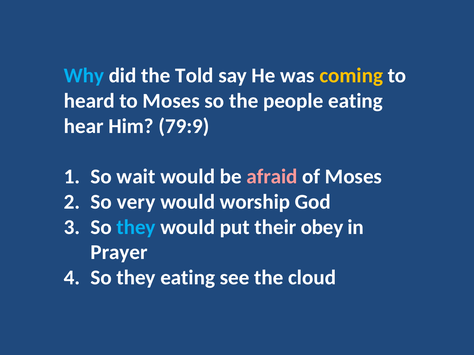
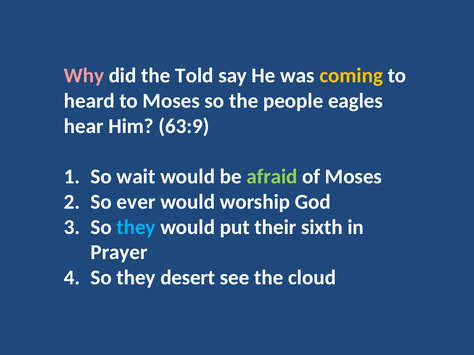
Why colour: light blue -> pink
people eating: eating -> eagles
79:9: 79:9 -> 63:9
afraid colour: pink -> light green
very: very -> ever
obey: obey -> sixth
they eating: eating -> desert
